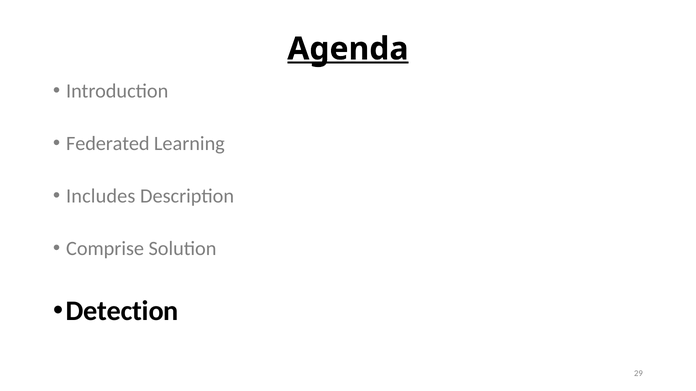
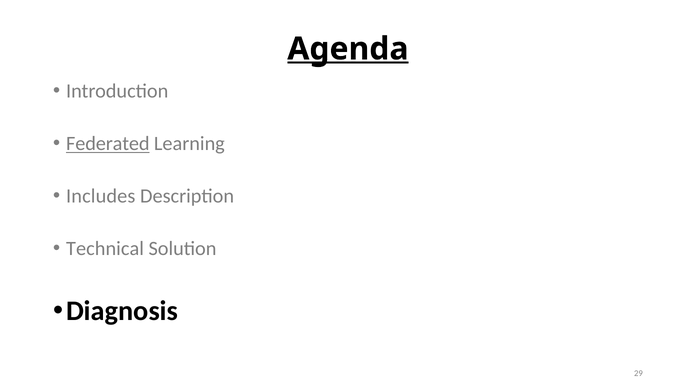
Federated underline: none -> present
Comprise: Comprise -> Technical
Detection: Detection -> Diagnosis
